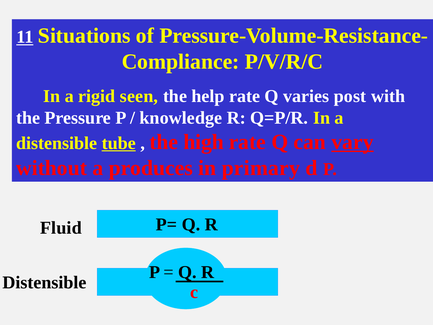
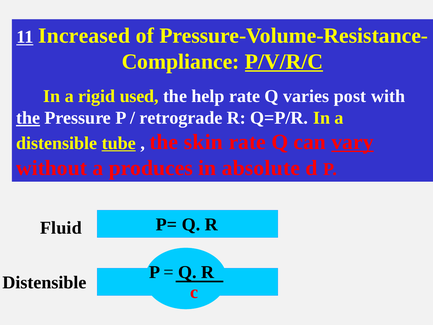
Situations: Situations -> Increased
P/V/R/C underline: none -> present
seen: seen -> used
the at (28, 118) underline: none -> present
knowledge: knowledge -> retrograde
high: high -> skin
primary: primary -> absolute
